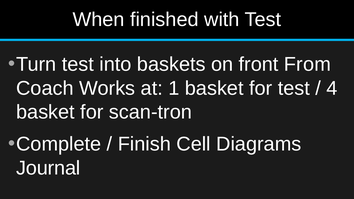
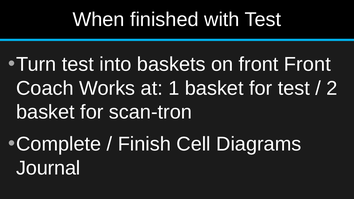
front From: From -> Front
4: 4 -> 2
